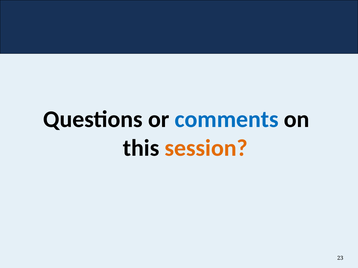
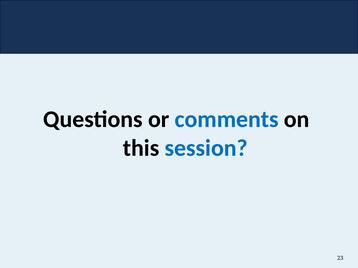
session colour: orange -> blue
